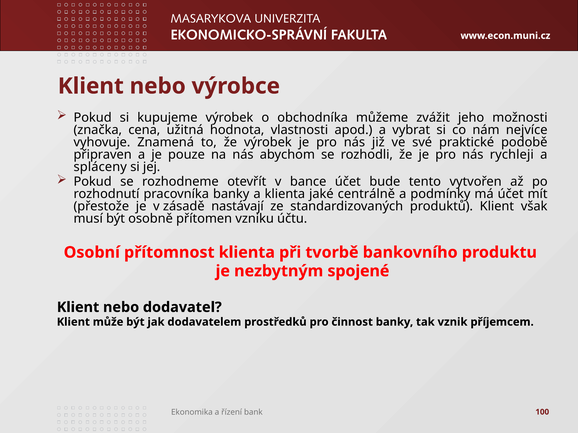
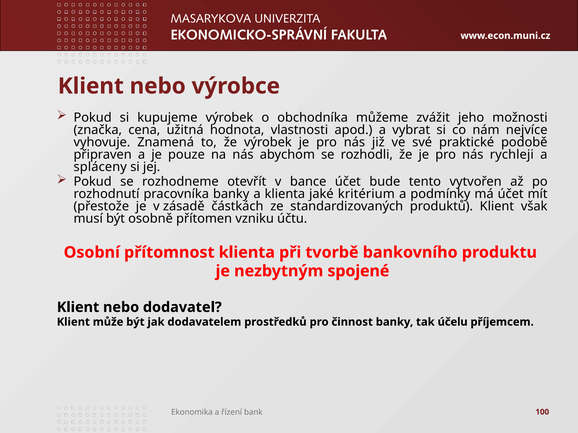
centrálně: centrálně -> kritérium
nastávají: nastávají -> částkách
vznik: vznik -> účelu
